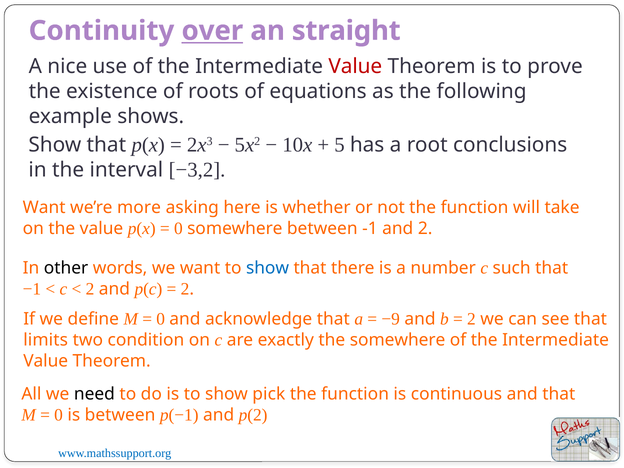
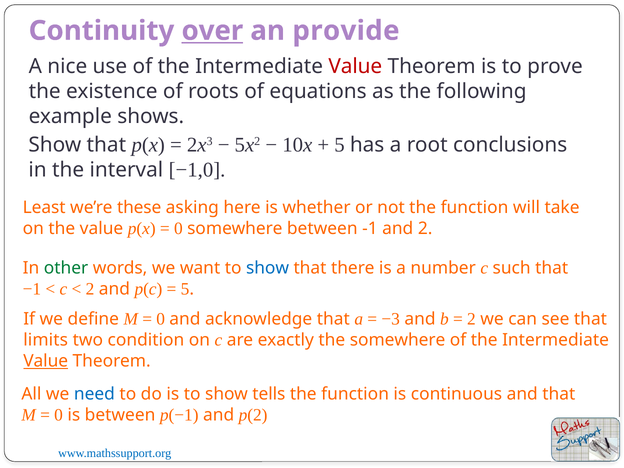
straight: straight -> provide
−3,2: −3,2 -> −1,0
Want at (44, 207): Want -> Least
more: more -> these
other colour: black -> green
2 at (185, 289): 2 -> 5
−9: −9 -> −3
Value at (46, 361) underline: none -> present
need colour: black -> blue
pick: pick -> tells
